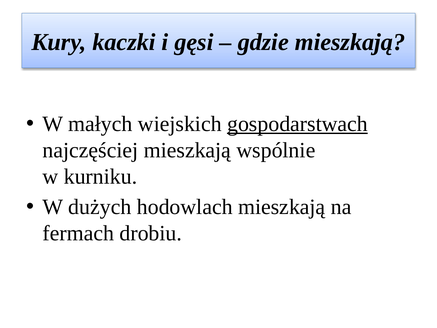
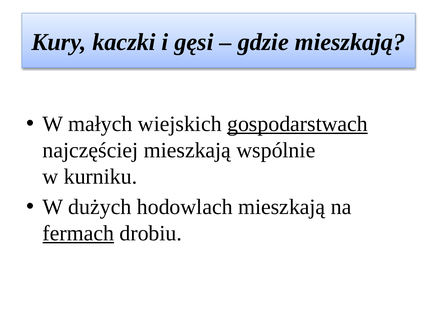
fermach underline: none -> present
